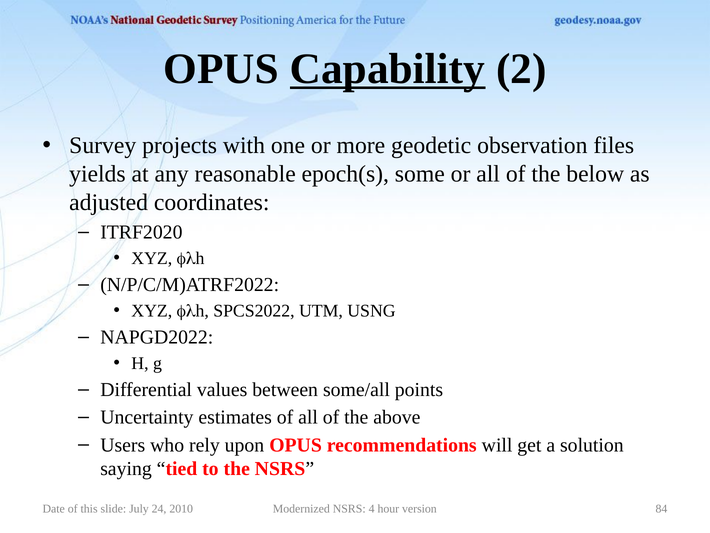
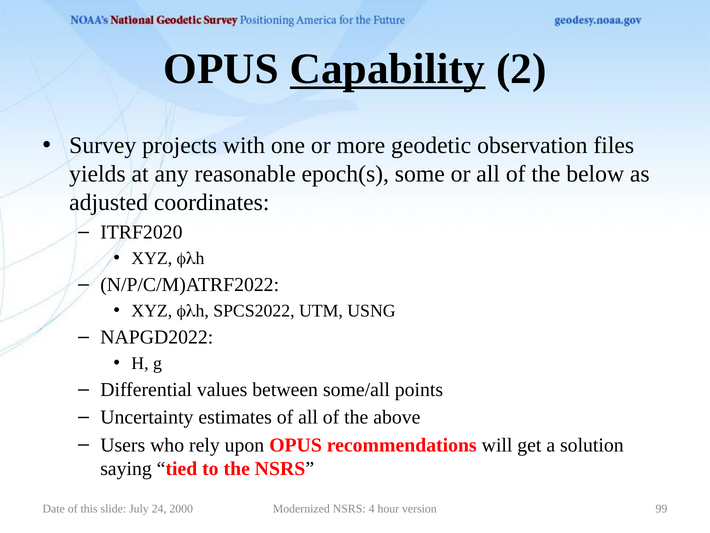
2010: 2010 -> 2000
84: 84 -> 99
